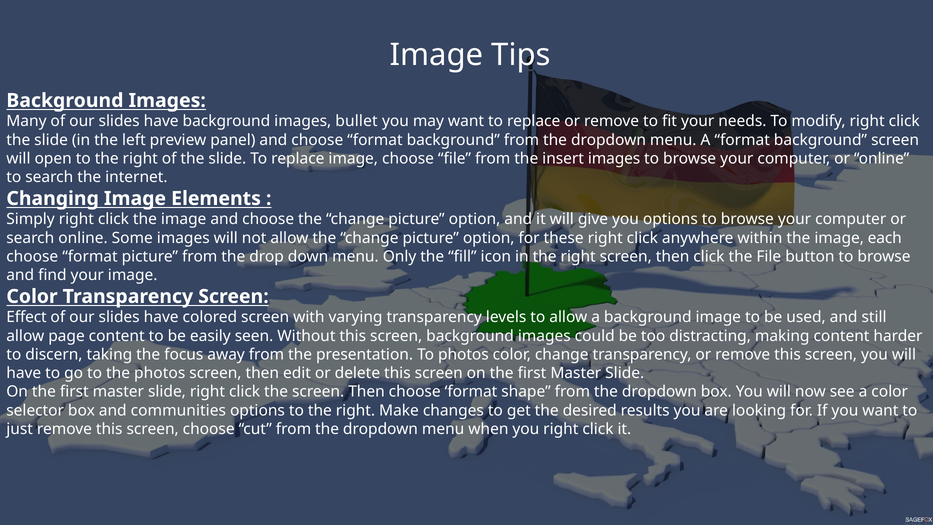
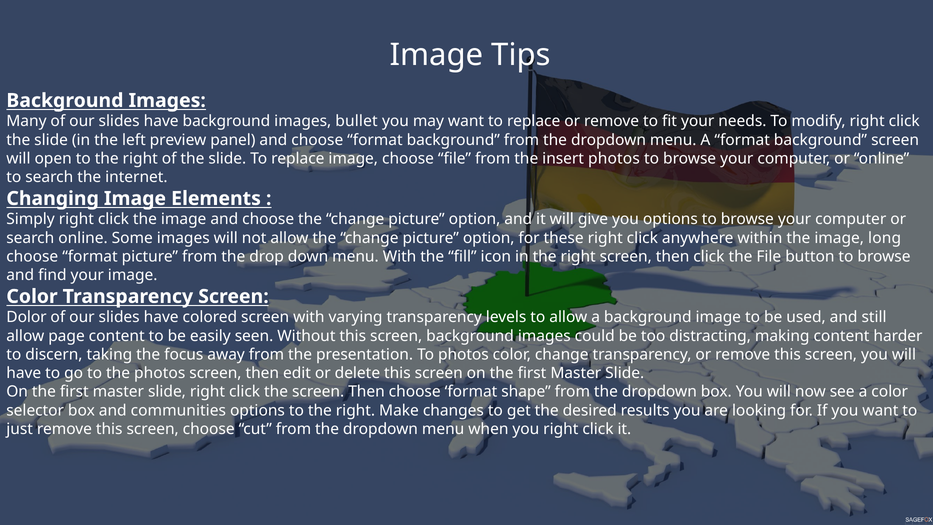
insert images: images -> photos
each: each -> long
menu Only: Only -> With
Effect: Effect -> Dolor
